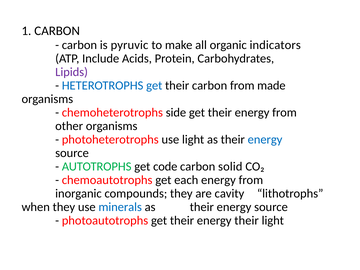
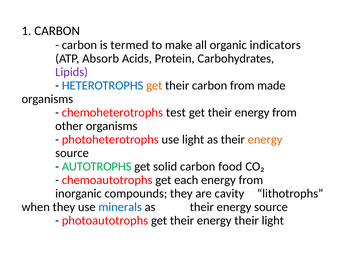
pyruvic: pyruvic -> termed
Include: Include -> Absorb
get at (154, 86) colour: blue -> orange
side: side -> test
energy at (265, 140) colour: blue -> orange
code: code -> solid
solid: solid -> food
